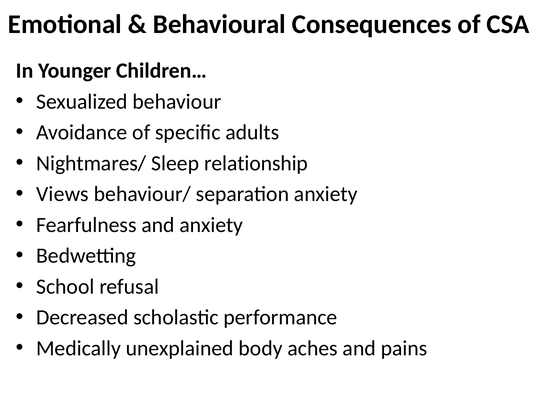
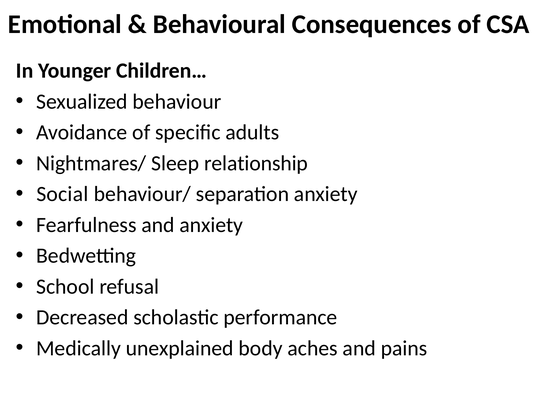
Views: Views -> Social
